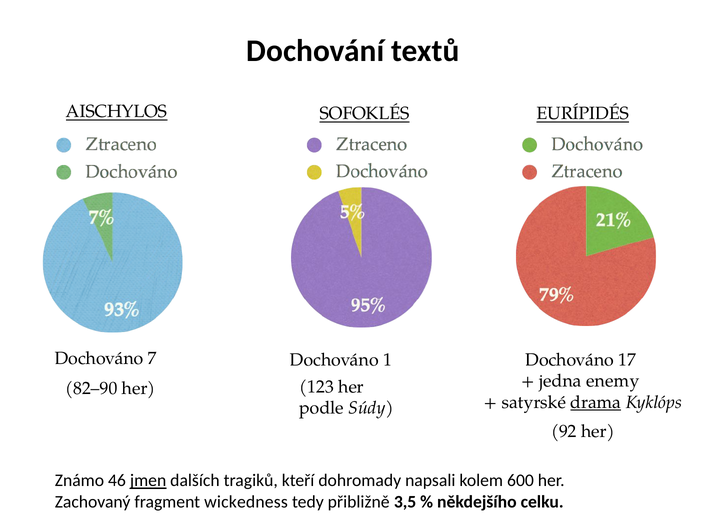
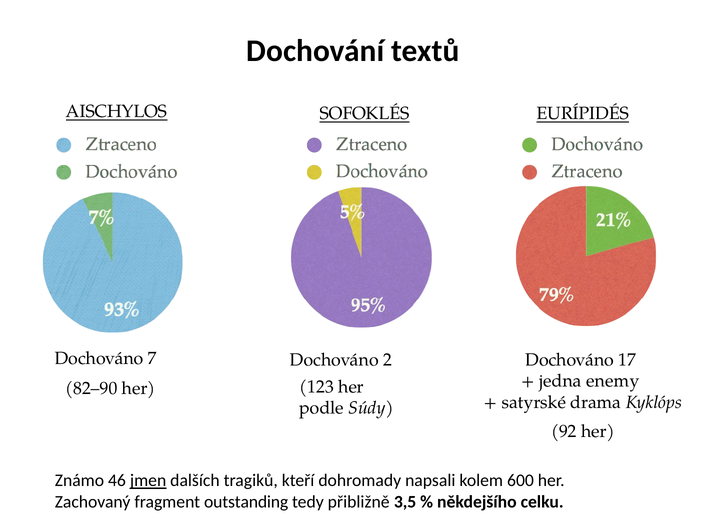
1: 1 -> 2
drama underline: present -> none
wickedness: wickedness -> outstanding
